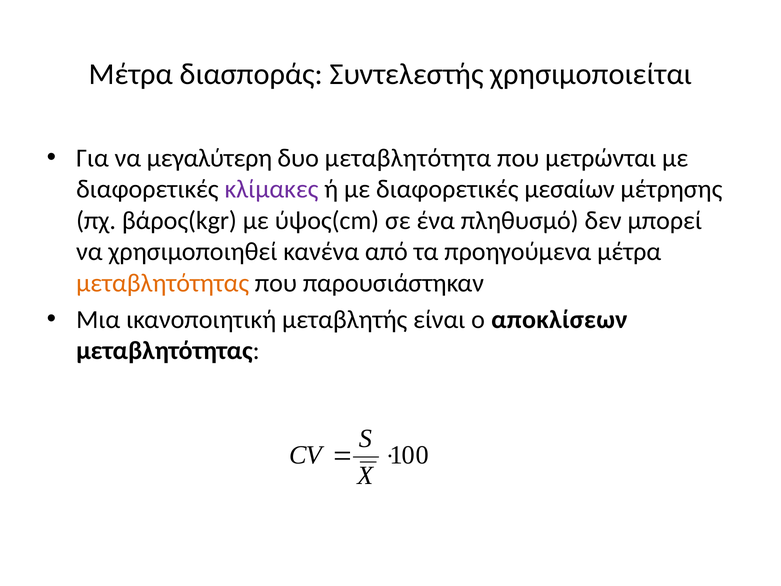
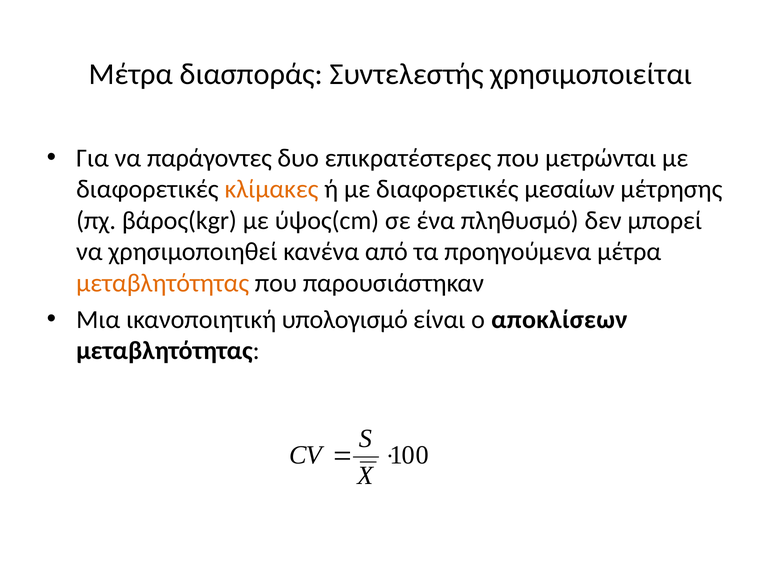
μεγαλύτερη: μεγαλύτερη -> παράγοντες
μεταβλητότητα: μεταβλητότητα -> επικρατέστερες
κλίμακες colour: purple -> orange
μεταβλητής: μεταβλητής -> υπολογισμό
